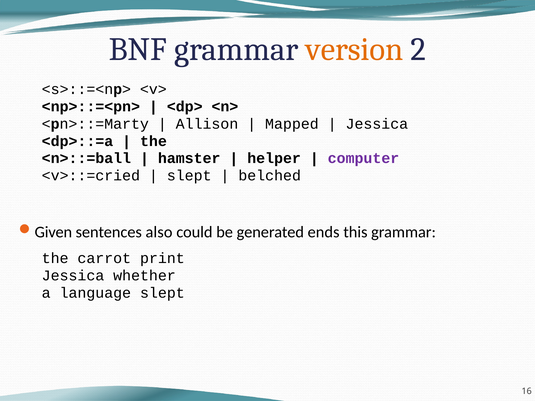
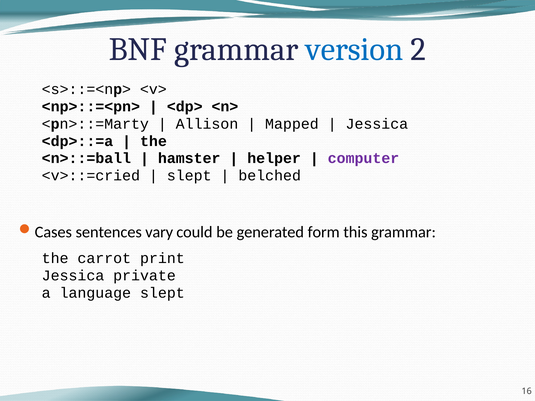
version colour: orange -> blue
Given: Given -> Cases
also: also -> vary
ends: ends -> form
whether: whether -> private
